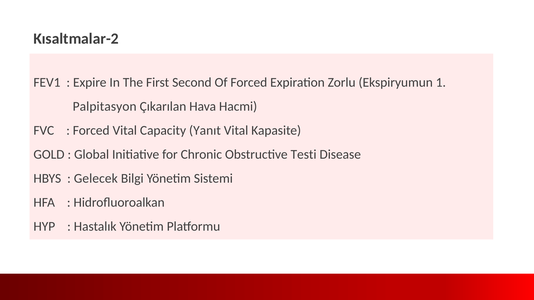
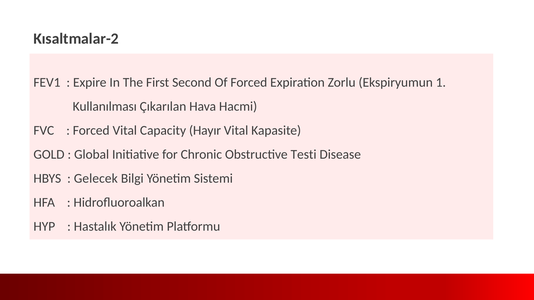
Palpitasyon: Palpitasyon -> Kullanılması
Yanıt: Yanıt -> Hayır
